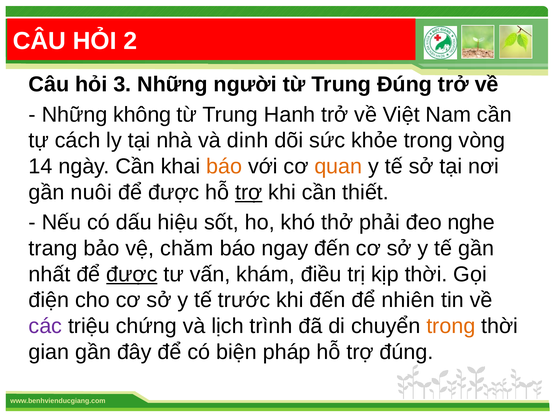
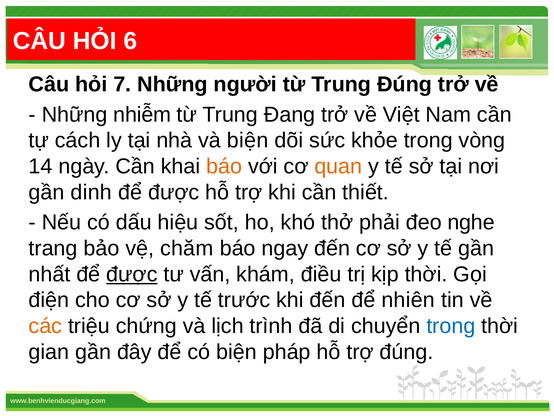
2: 2 -> 6
3: 3 -> 7
không: không -> nhiễm
Hanh: Hanh -> Đang
và dinh: dinh -> biện
nuôi: nuôi -> dinh
trợ at (249, 192) underline: present -> none
các colour: purple -> orange
trong at (451, 326) colour: orange -> blue
